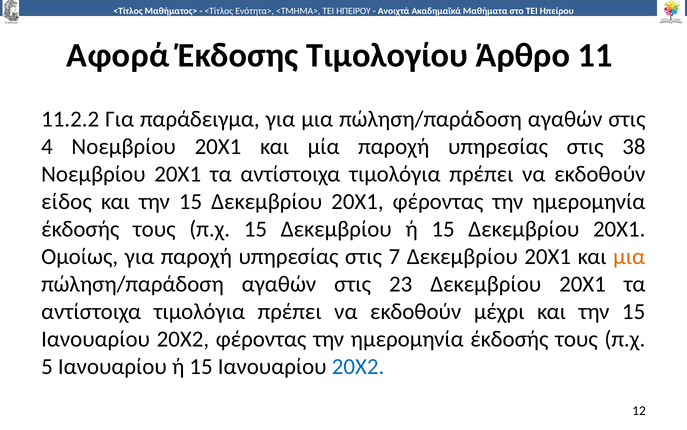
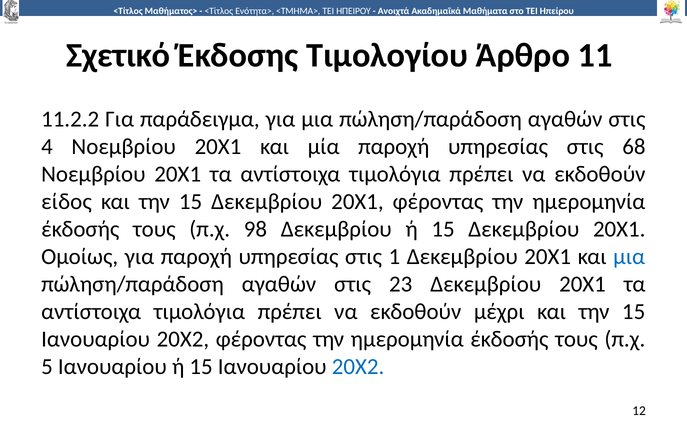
Αφορά: Αφορά -> Σχετικό
38: 38 -> 68
π.χ 15: 15 -> 98
στις 7: 7 -> 1
μια at (629, 256) colour: orange -> blue
